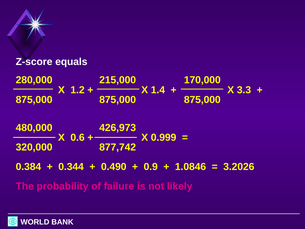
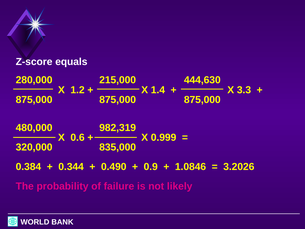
170,000: 170,000 -> 444,630
426,973: 426,973 -> 982,319
877,742: 877,742 -> 835,000
